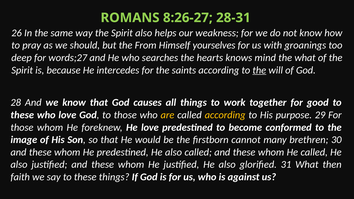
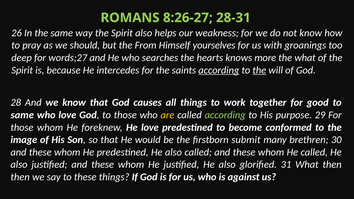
mind: mind -> more
according at (219, 70) underline: none -> present
these at (22, 115): these -> same
according at (225, 115) colour: yellow -> light green
cannot: cannot -> submit
faith at (20, 177): faith -> then
